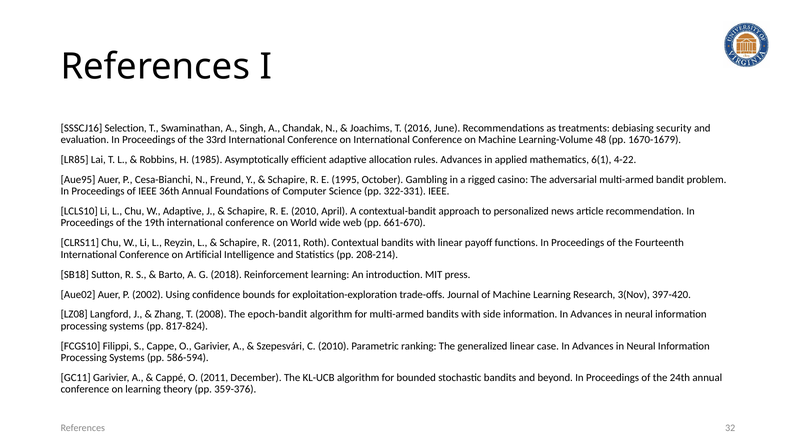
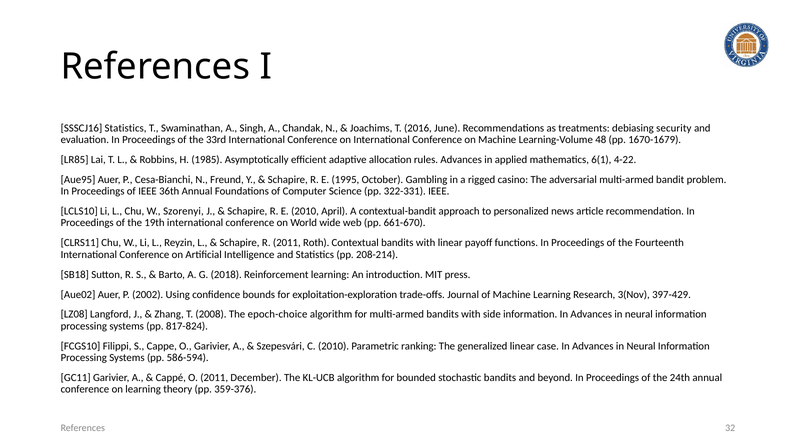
SSSCJ16 Selection: Selection -> Statistics
W Adaptive: Adaptive -> Szorenyi
397-420: 397-420 -> 397-429
epoch-bandit: epoch-bandit -> epoch-choice
